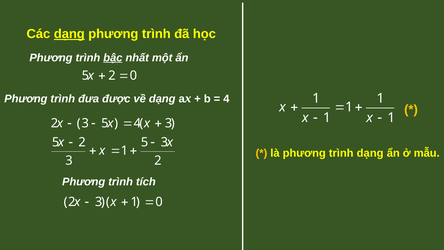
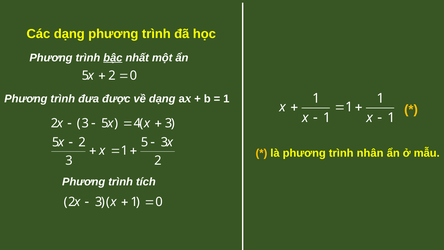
dạng at (69, 34) underline: present -> none
4 at (226, 99): 4 -> 1
trình dạng: dạng -> nhân
